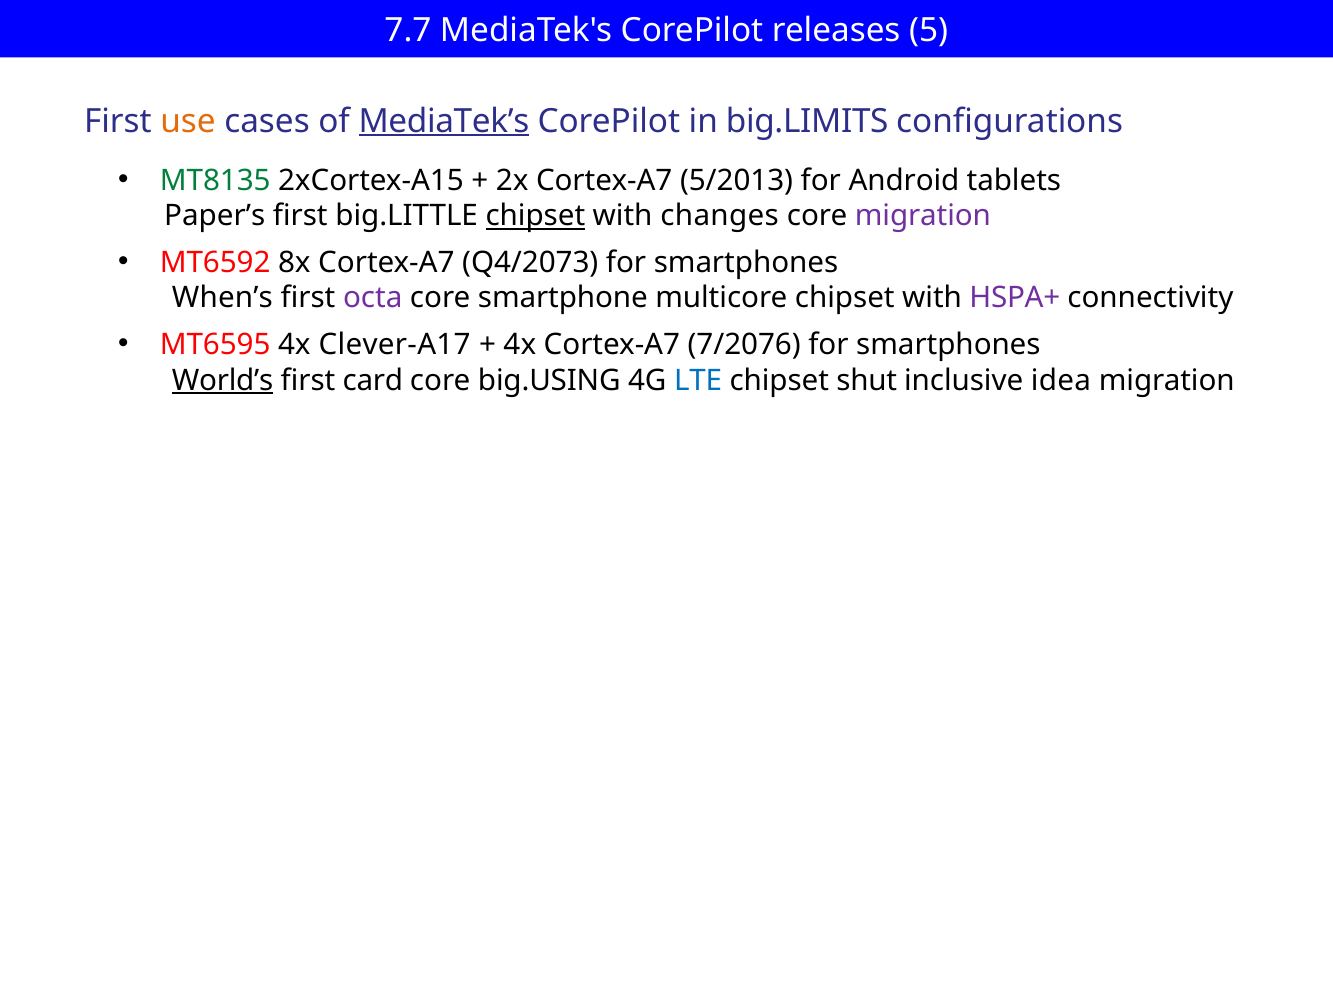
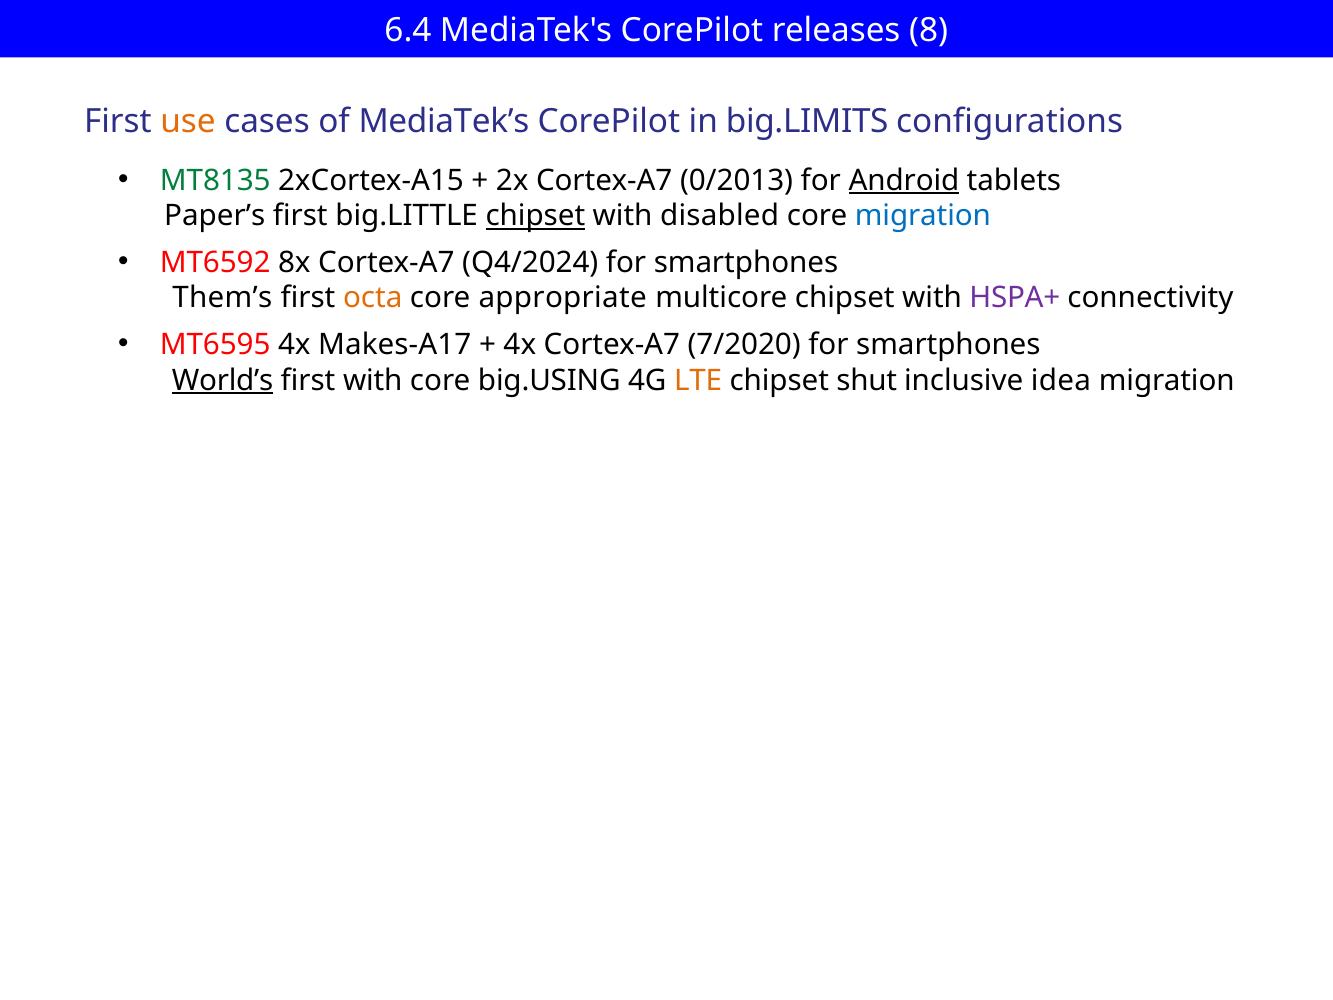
7.7: 7.7 -> 6.4
5: 5 -> 8
MediaTek’s underline: present -> none
5/2013: 5/2013 -> 0/2013
Android underline: none -> present
changes: changes -> disabled
migration at (923, 216) colour: purple -> blue
Q4/2073: Q4/2073 -> Q4/2024
When’s: When’s -> Them’s
octa colour: purple -> orange
smartphone: smartphone -> appropriate
Clever-A17: Clever-A17 -> Makes-A17
7/2076: 7/2076 -> 7/2020
first card: card -> with
LTE colour: blue -> orange
